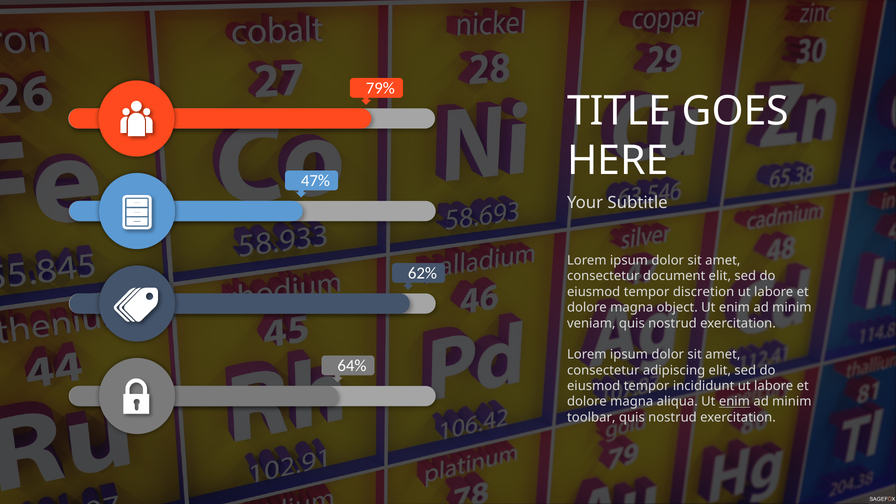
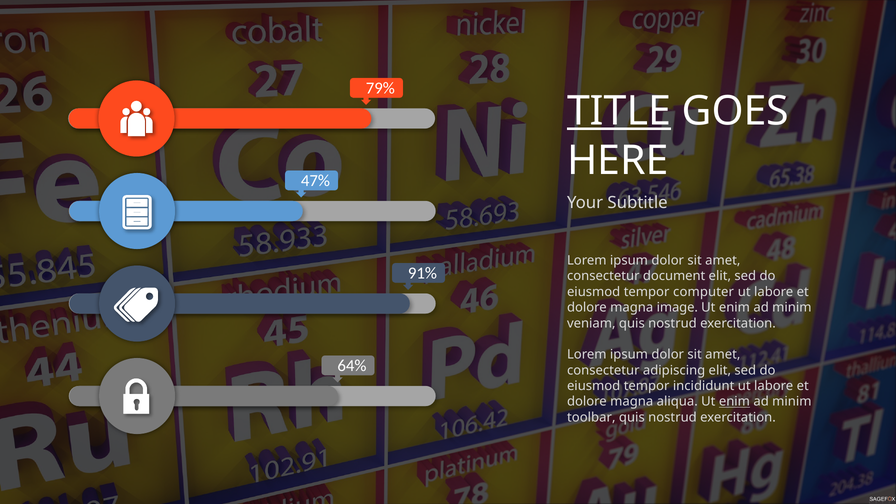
TITLE underline: none -> present
62%: 62% -> 91%
discretion: discretion -> computer
object: object -> image
